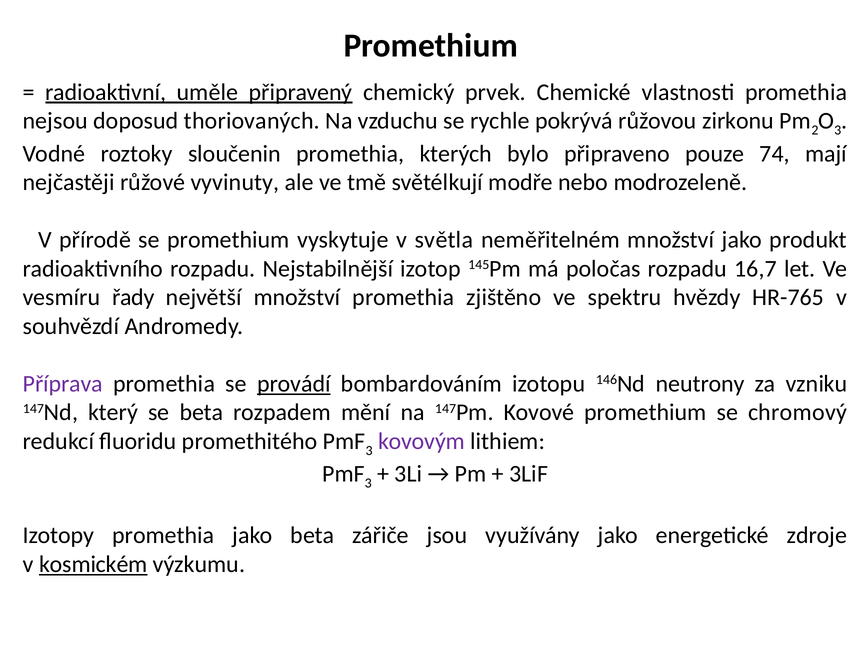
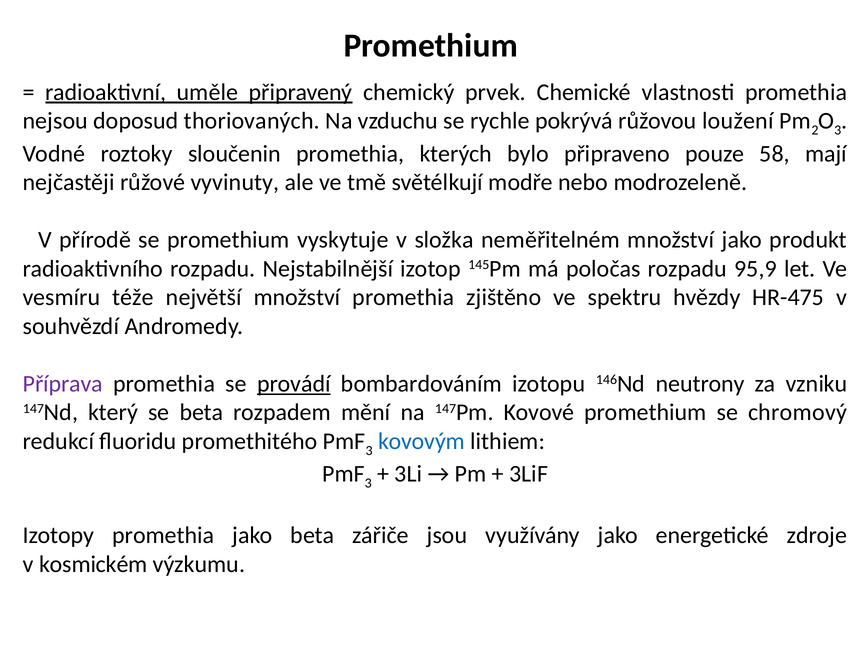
zirkonu: zirkonu -> loužení
74: 74 -> 58
světla: světla -> složka
16,7: 16,7 -> 95,9
řady: řady -> téže
HR-765: HR-765 -> HR-475
kovovým colour: purple -> blue
kosmickém underline: present -> none
